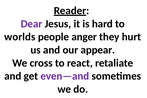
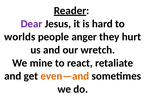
appear: appear -> wretch
cross: cross -> mine
even—and colour: purple -> orange
